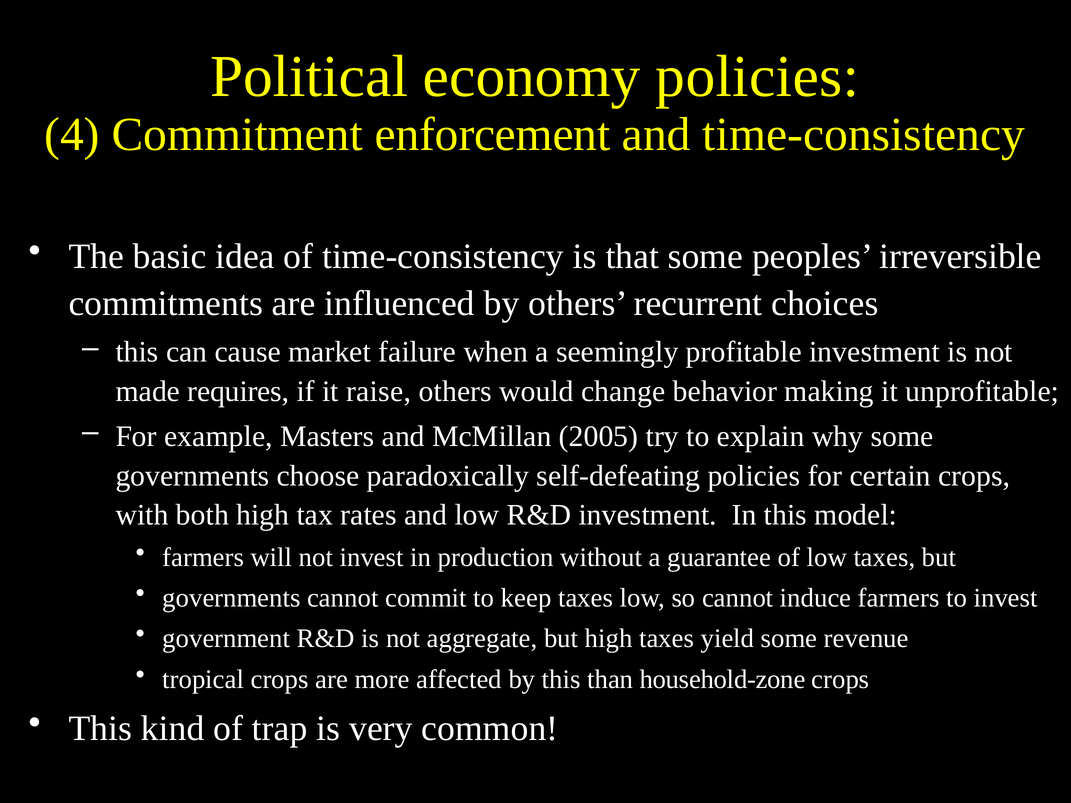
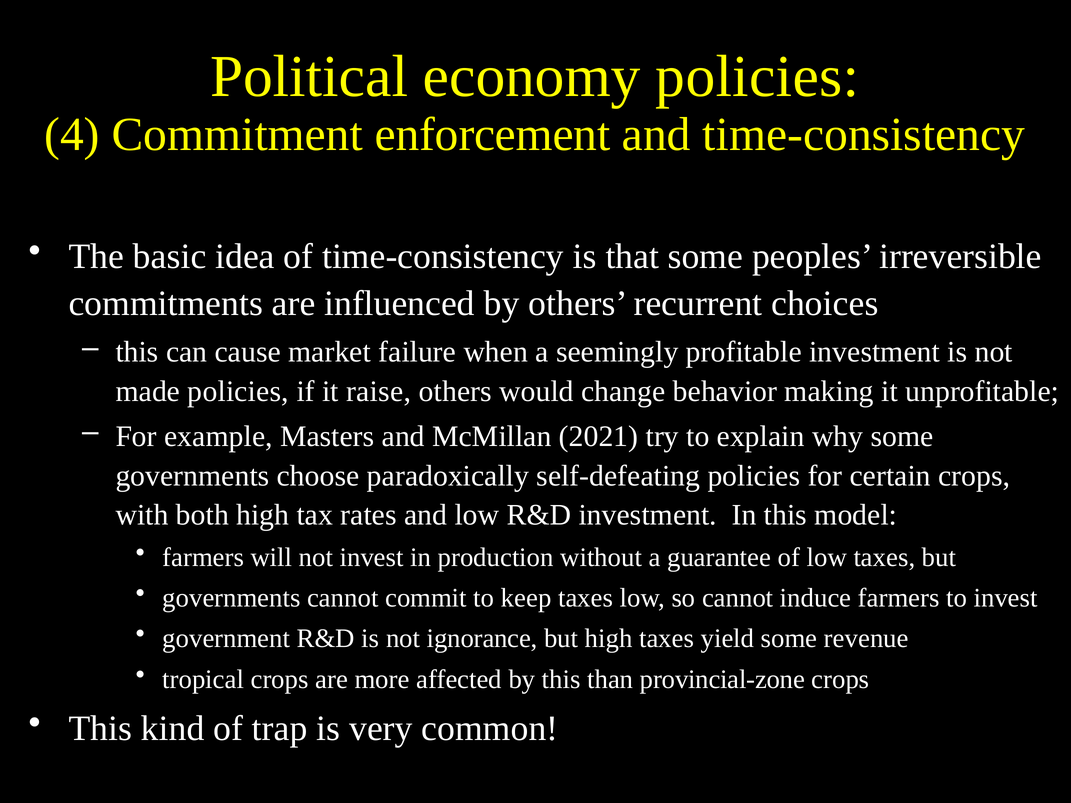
made requires: requires -> policies
2005: 2005 -> 2021
aggregate: aggregate -> ignorance
household-zone: household-zone -> provincial-zone
